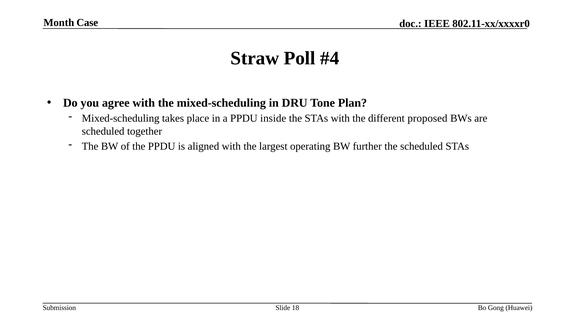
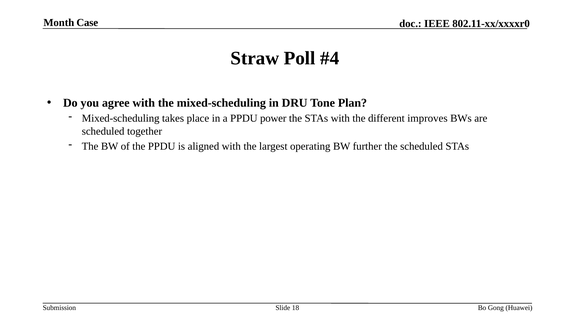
inside: inside -> power
proposed: proposed -> improves
